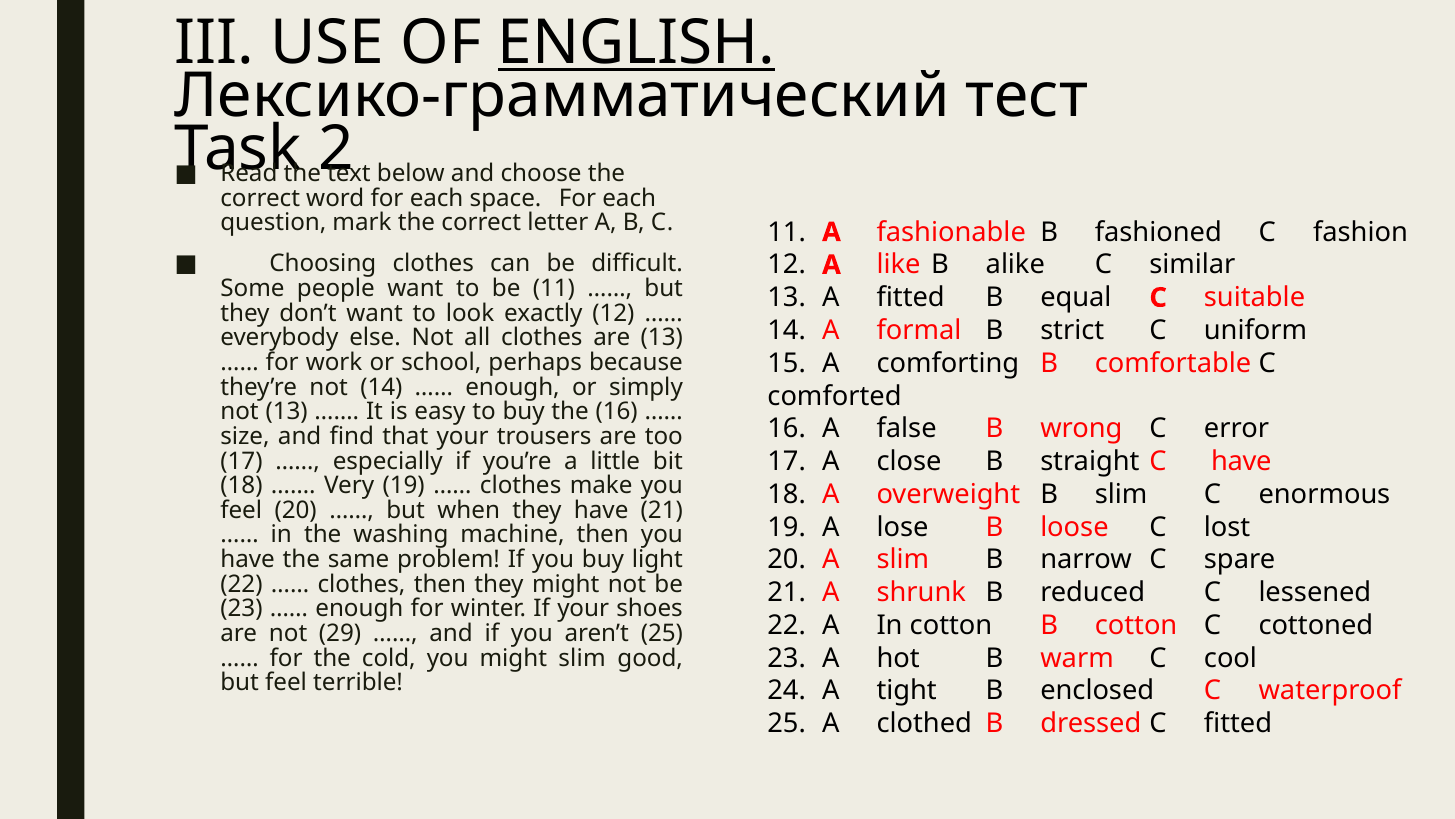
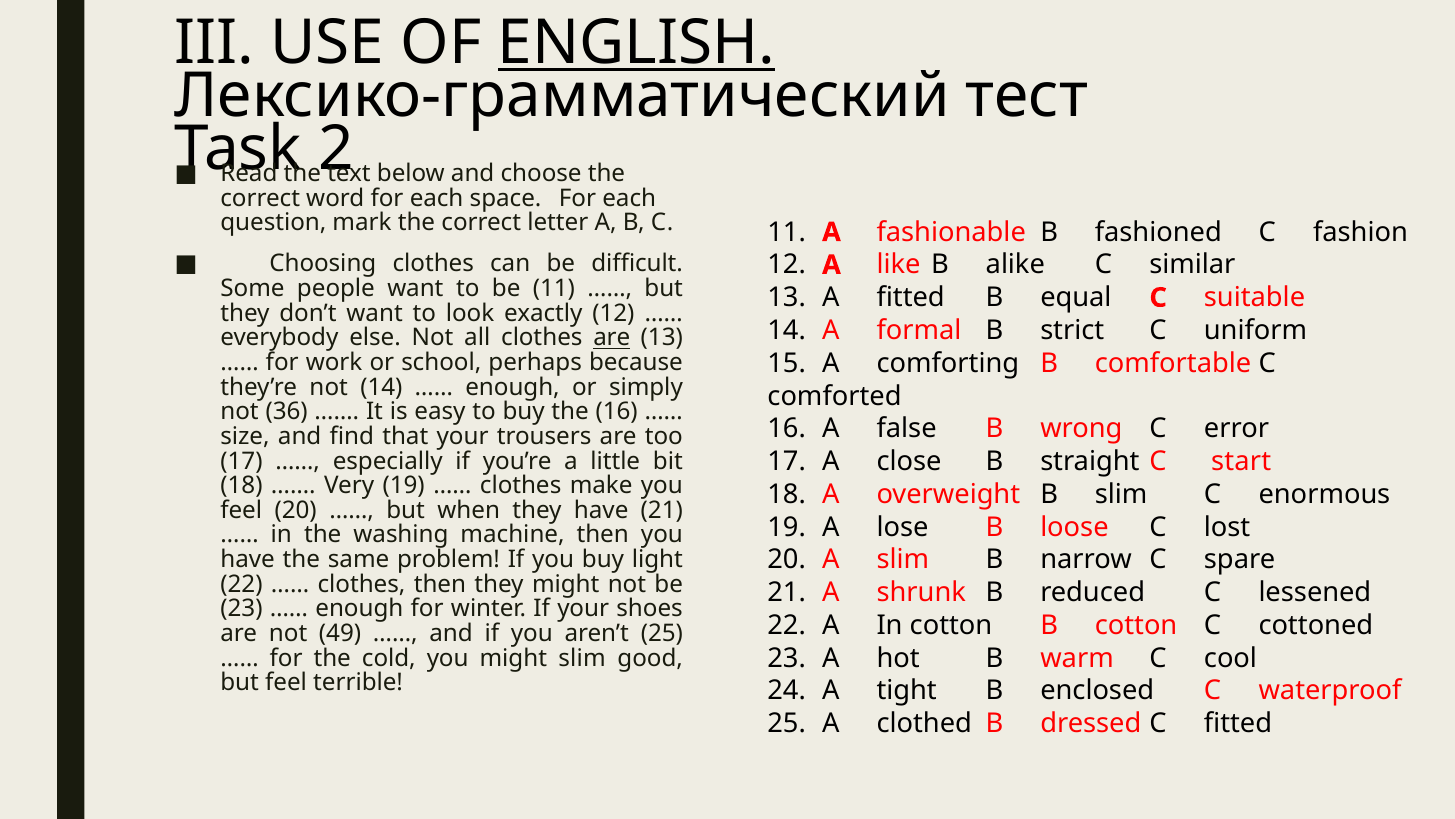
are at (612, 338) underline: none -> present
not 13: 13 -> 36
C have: have -> start
29: 29 -> 49
